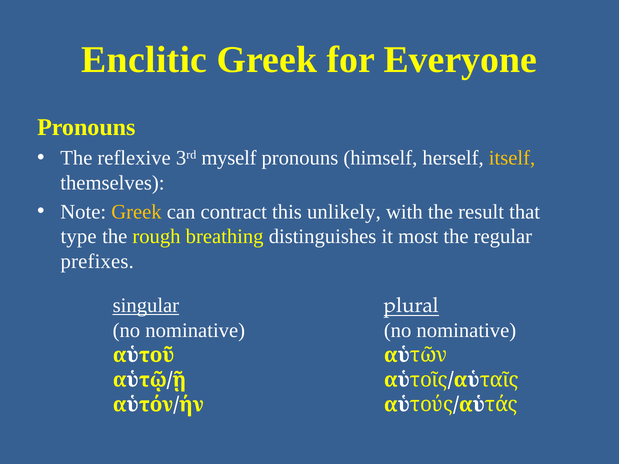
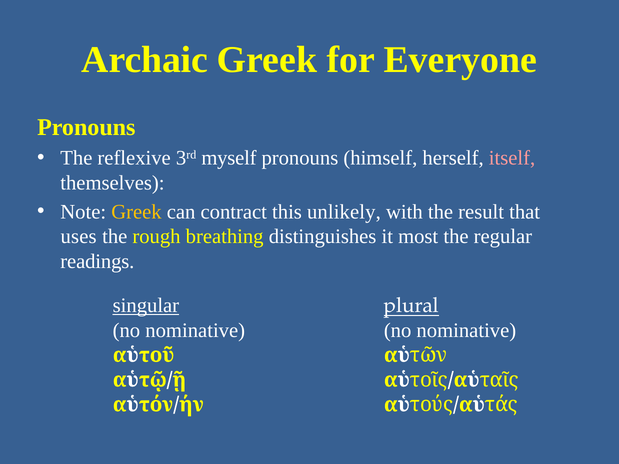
Enclitic: Enclitic -> Archaic
itself colour: yellow -> pink
type: type -> uses
prefixes: prefixes -> readings
